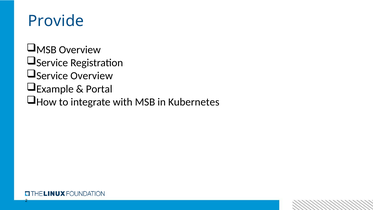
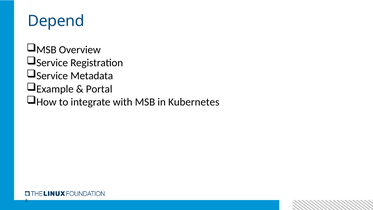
Provide: Provide -> Depend
Service Overview: Overview -> Metadata
